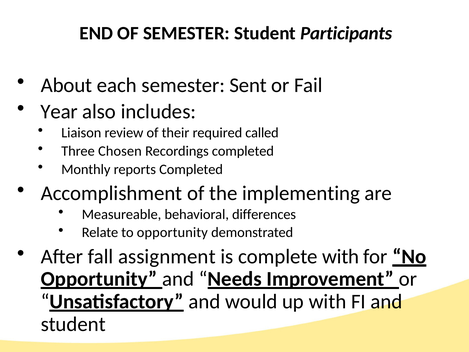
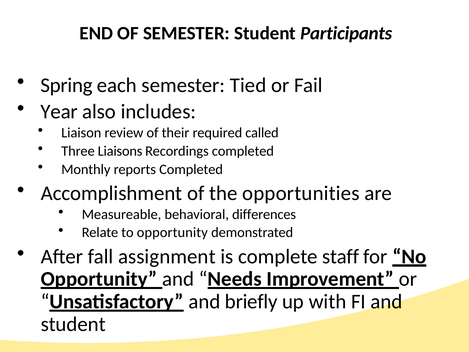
About: About -> Spring
Sent: Sent -> Tied
Chosen: Chosen -> Liaisons
implementing: implementing -> opportunities
complete with: with -> staff
would: would -> briefly
